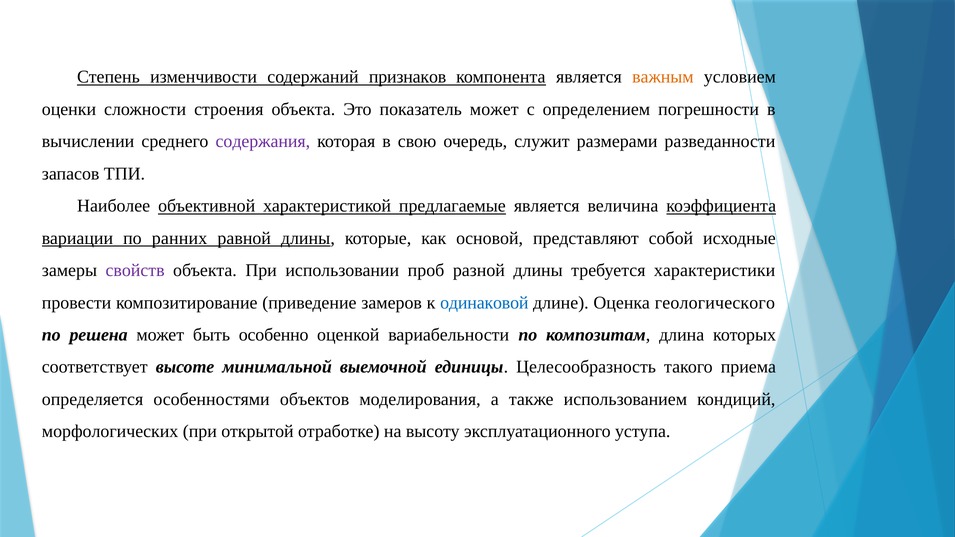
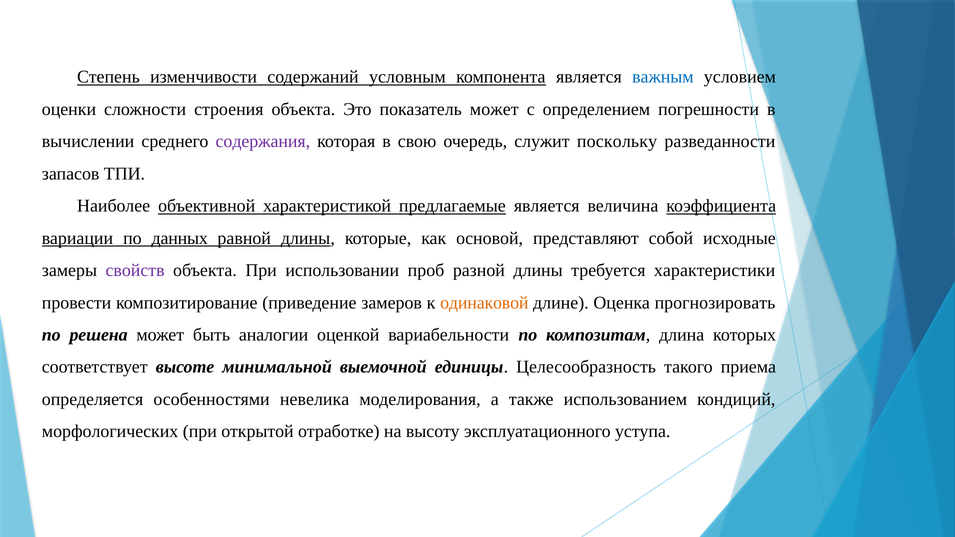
признаков: признаков -> условным
важным colour: orange -> blue
размерами: размерами -> поскольку
ранних: ранних -> данных
одинаковой colour: blue -> orange
геологического: геологического -> прогнозировать
особенно: особенно -> аналогии
объектов: объектов -> невелика
